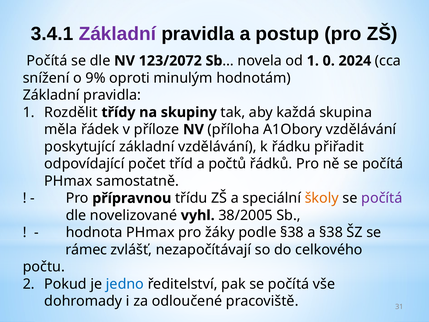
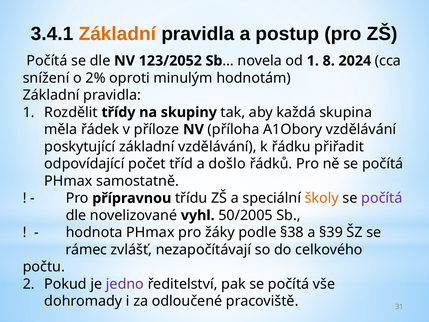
Základní at (117, 34) colour: purple -> orange
123/2072: 123/2072 -> 123/2052
0: 0 -> 8
9%: 9% -> 2%
počtů: počtů -> došlo
38/2005: 38/2005 -> 50/2005
a §38: §38 -> §39
jedno colour: blue -> purple
